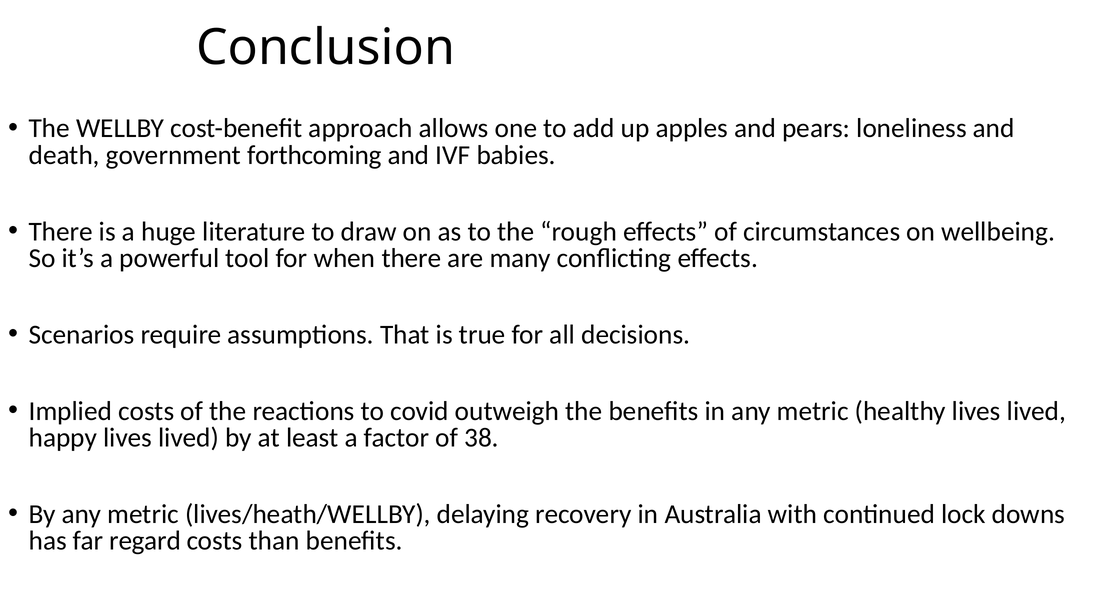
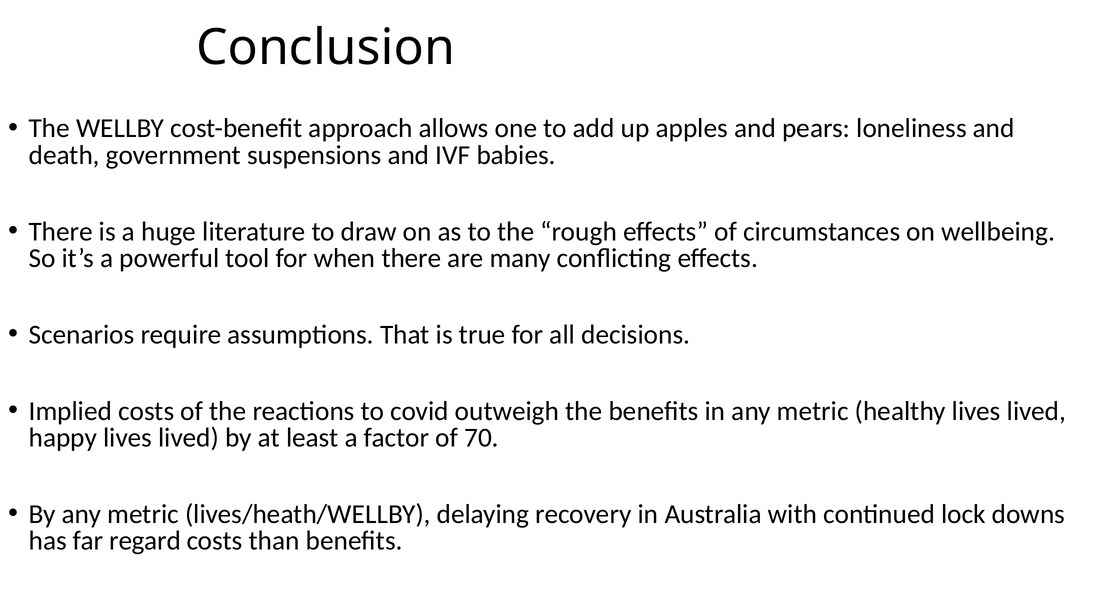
forthcoming: forthcoming -> suspensions
38: 38 -> 70
